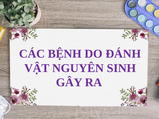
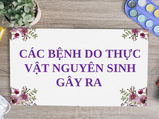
ĐÁNH: ĐÁNH -> THỰC
